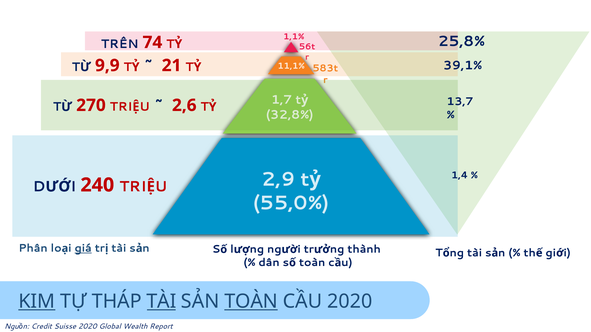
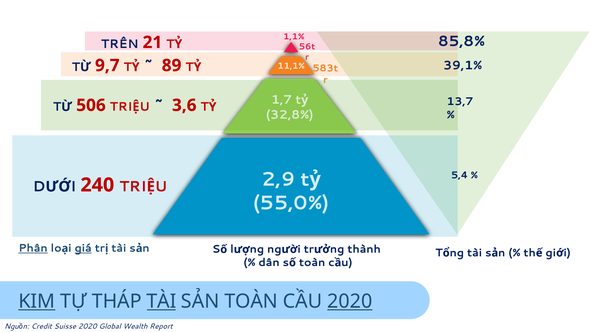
25,8%: 25,8% -> 85,8%
74: 74 -> 21
9,9: 9,9 -> 9,7
21: 21 -> 89
270: 270 -> 506
2,6: 2,6 -> 3,6
1,4: 1,4 -> 5,4
Phân underline: none -> present
TOÀN at (251, 302) underline: present -> none
2020 at (350, 302) underline: none -> present
